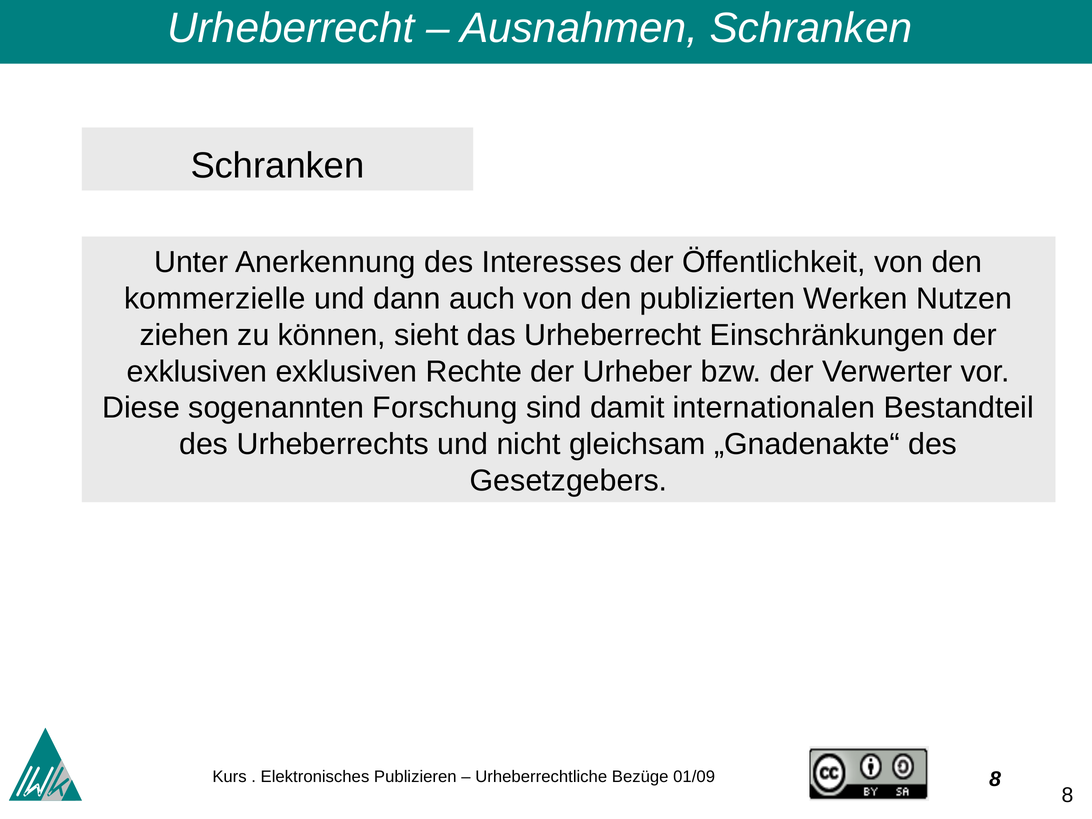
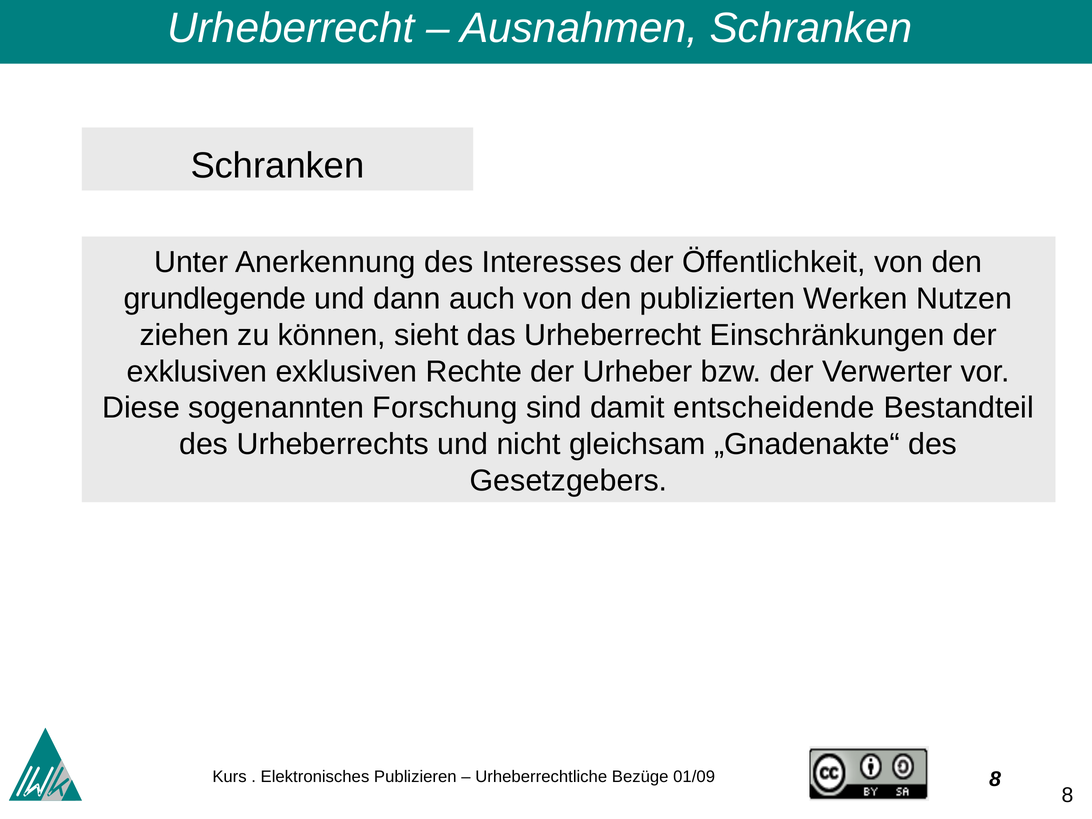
kommerzielle: kommerzielle -> grundlegende
internationalen: internationalen -> entscheidende
